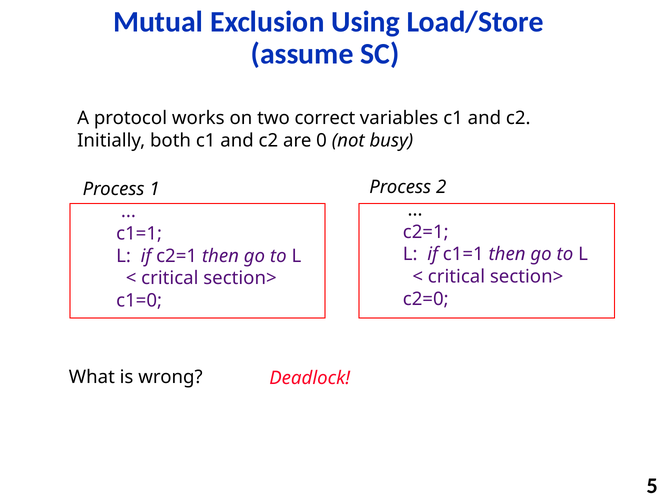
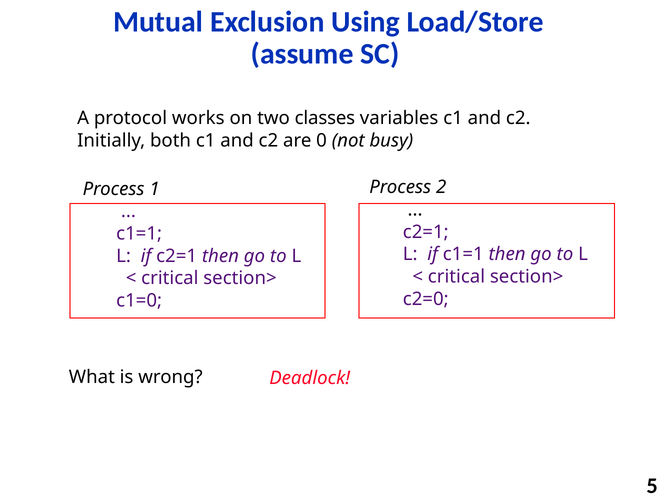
correct: correct -> classes
